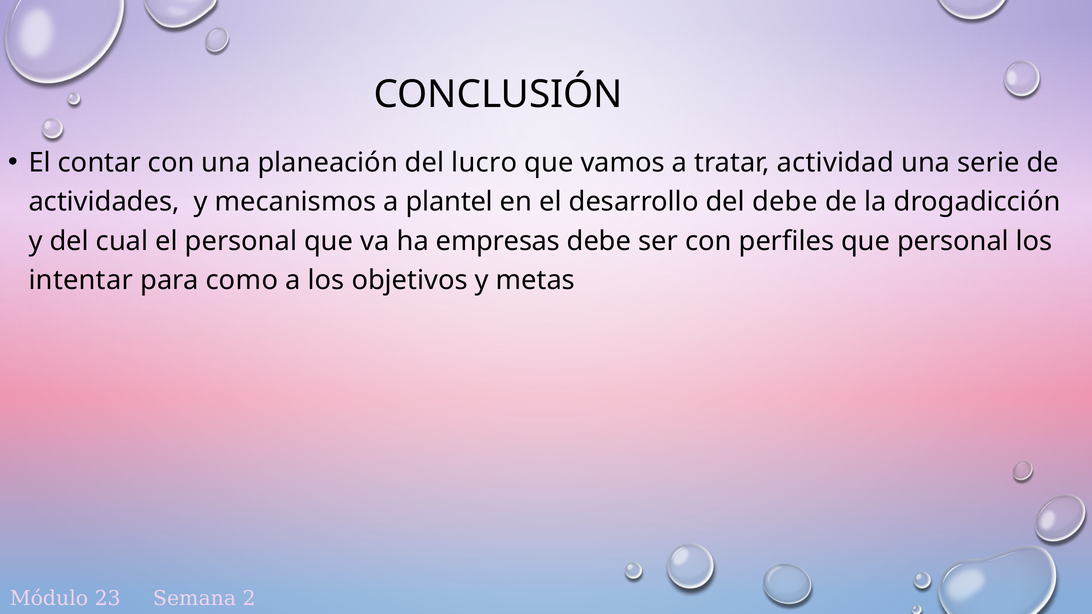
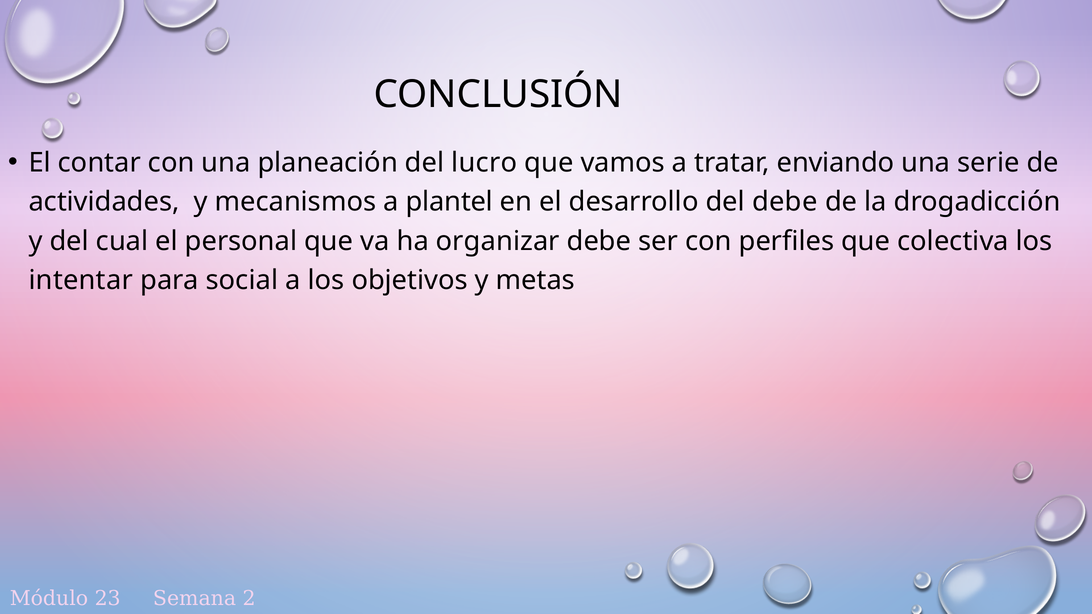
actividad: actividad -> enviando
empresas: empresas -> organizar
que personal: personal -> colectiva
como: como -> social
